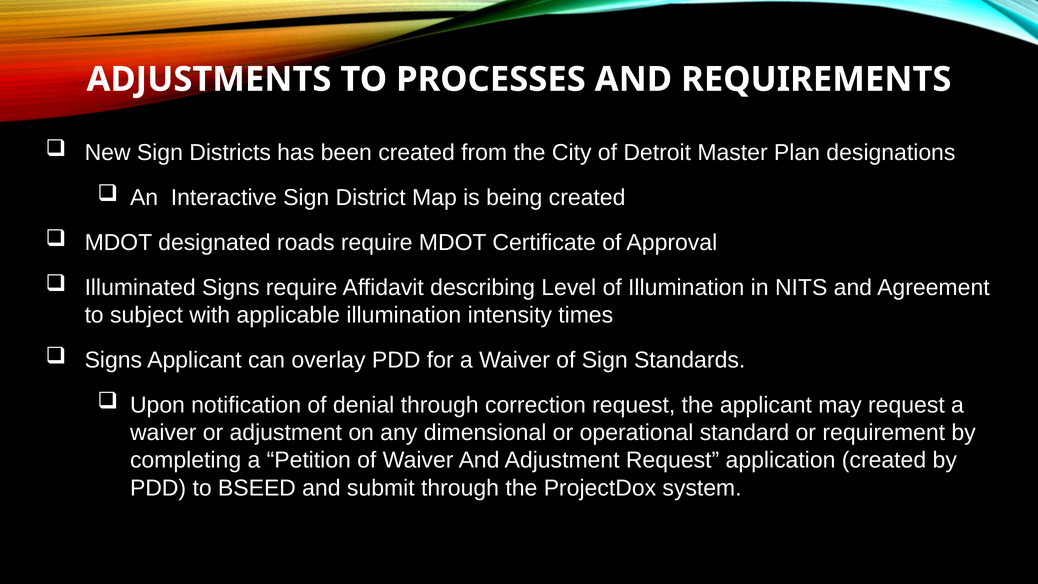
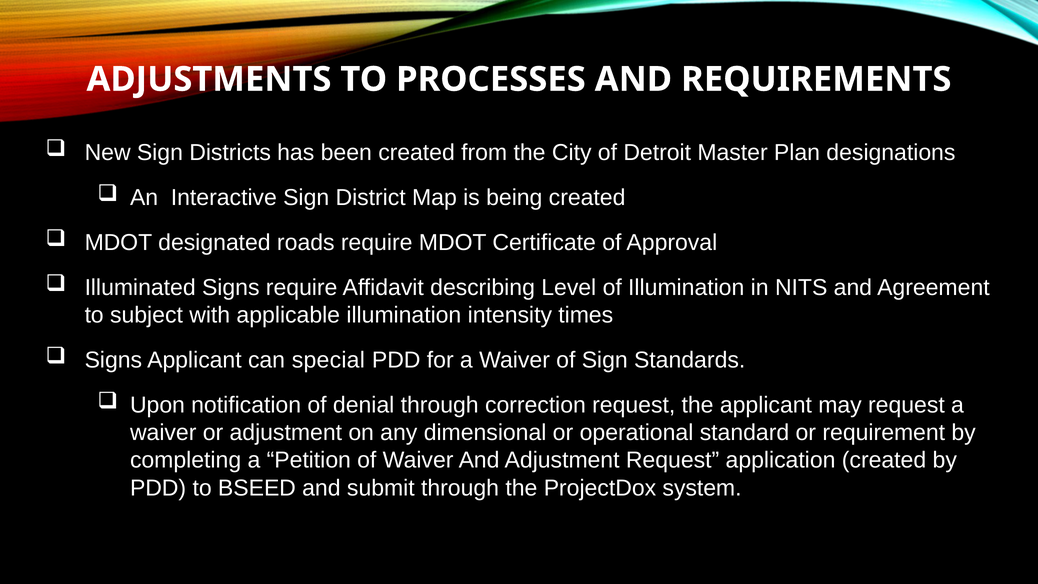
overlay: overlay -> special
